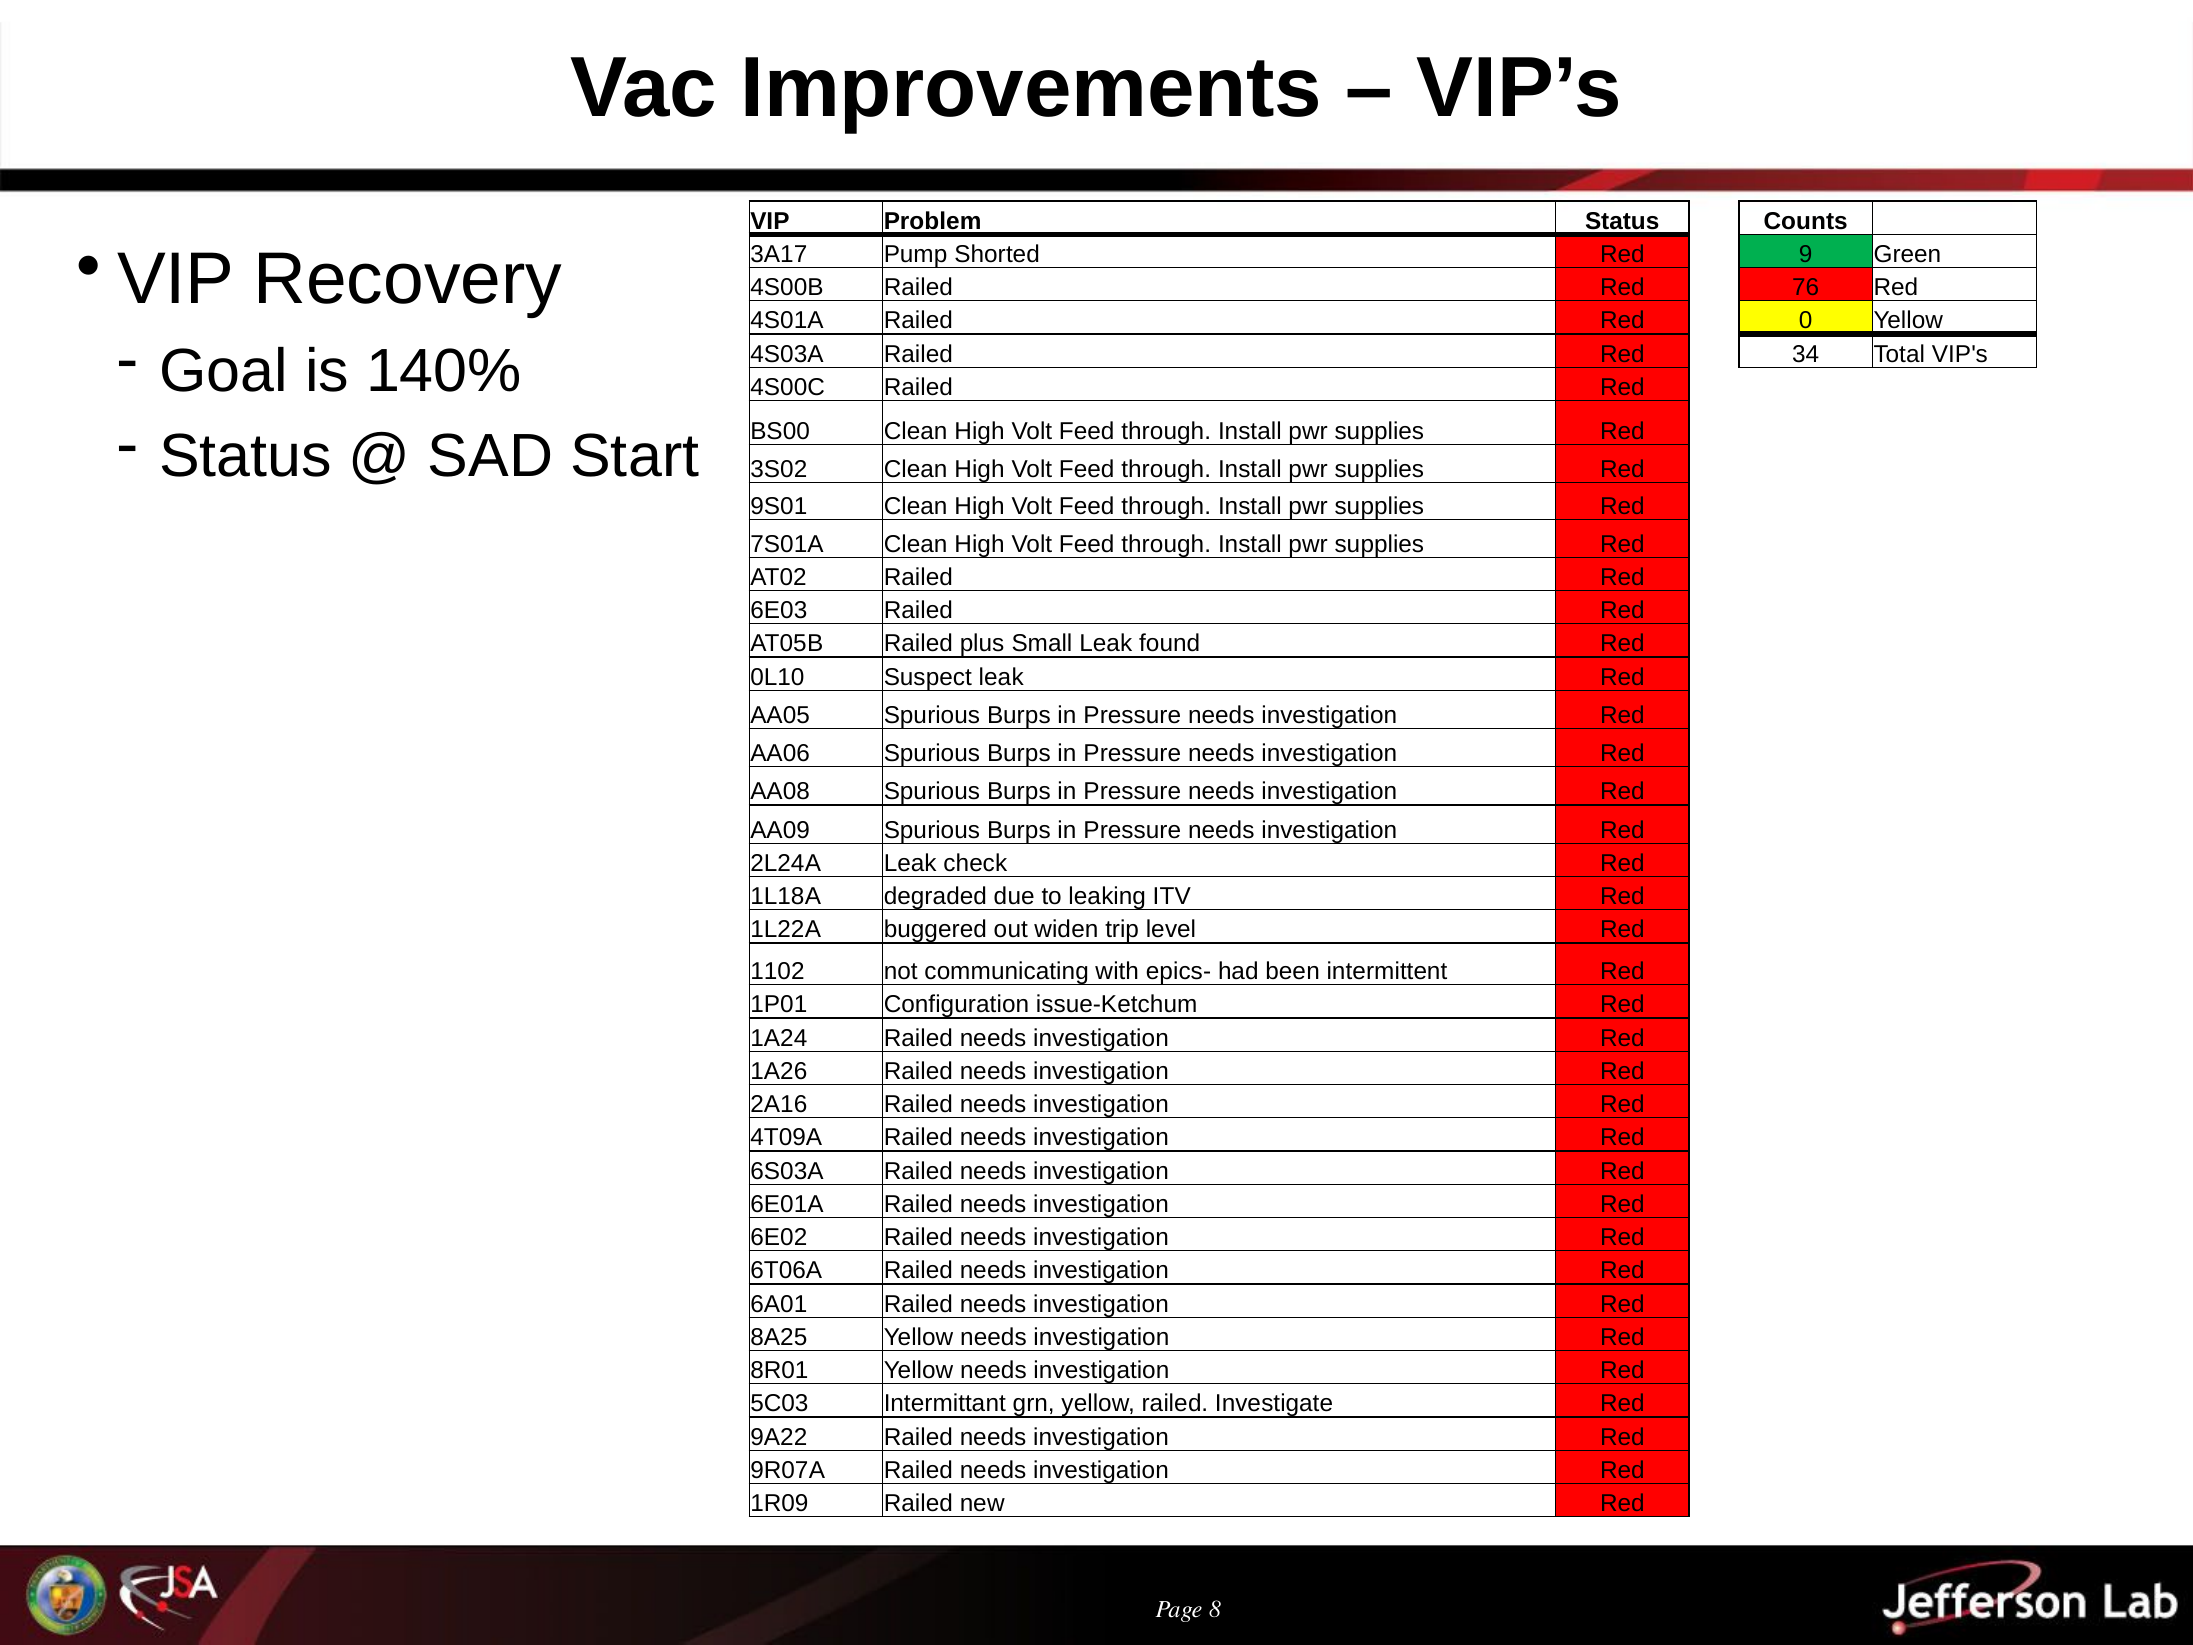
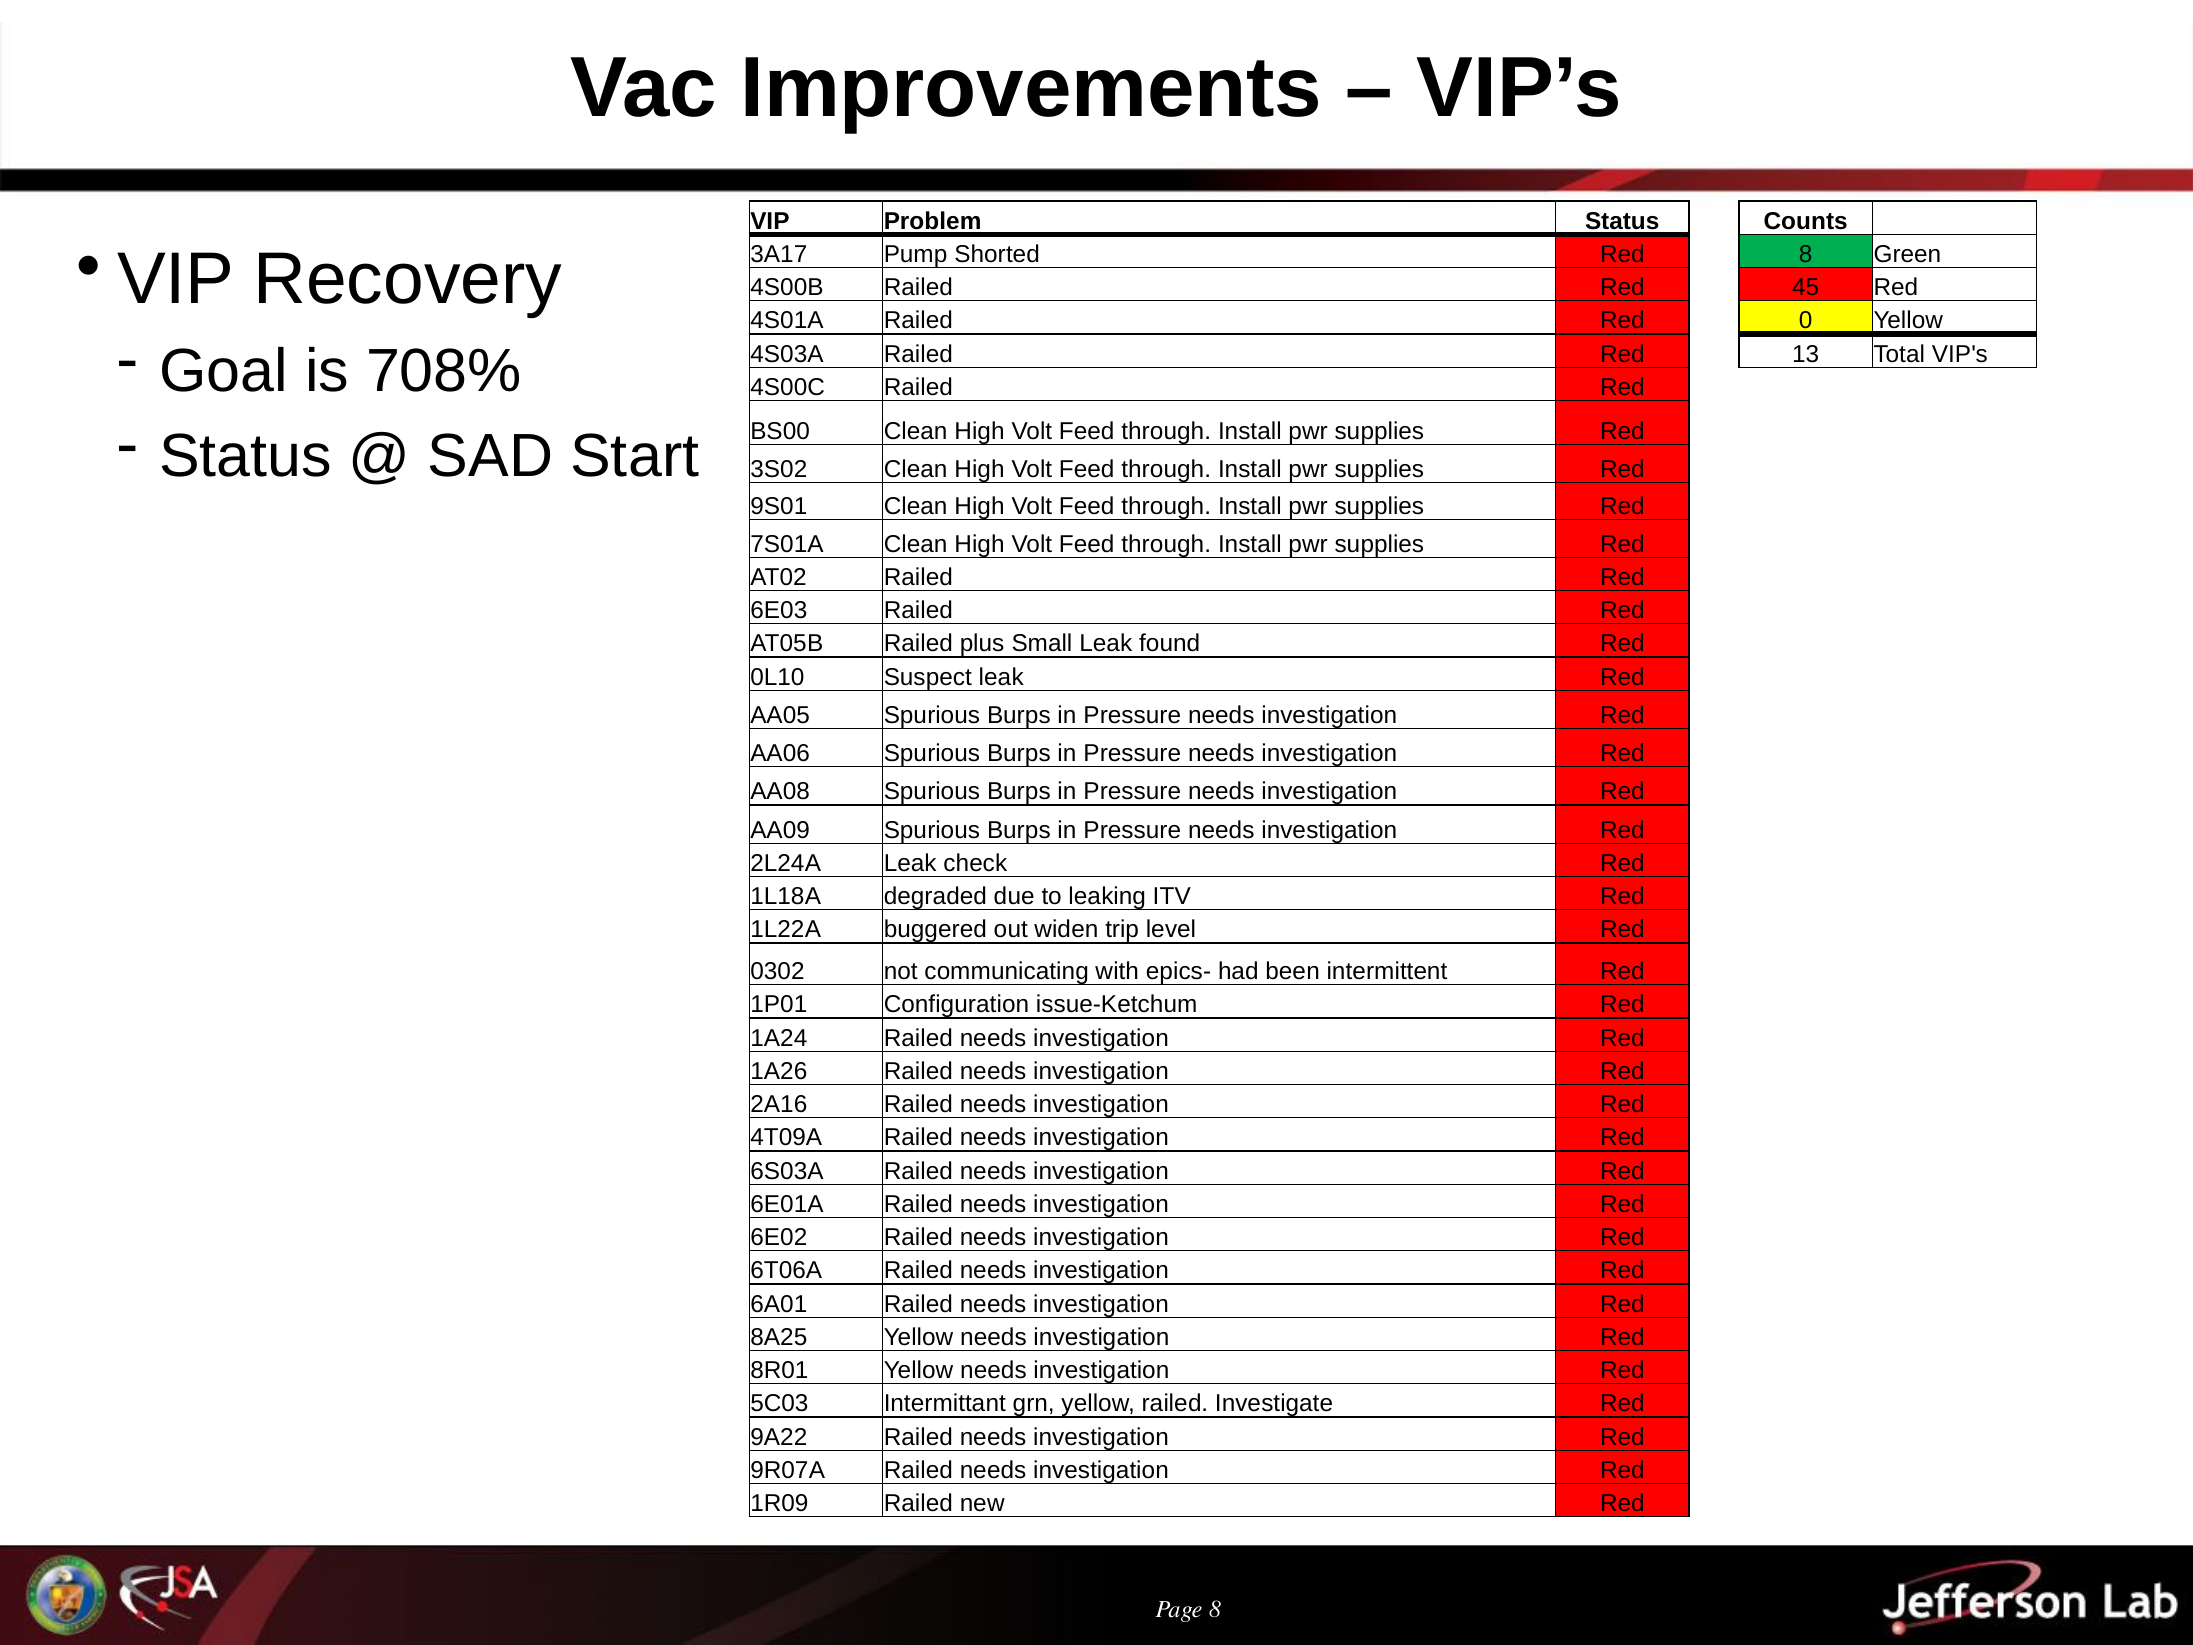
Red 9: 9 -> 8
76: 76 -> 45
140%: 140% -> 708%
34: 34 -> 13
1102: 1102 -> 0302
